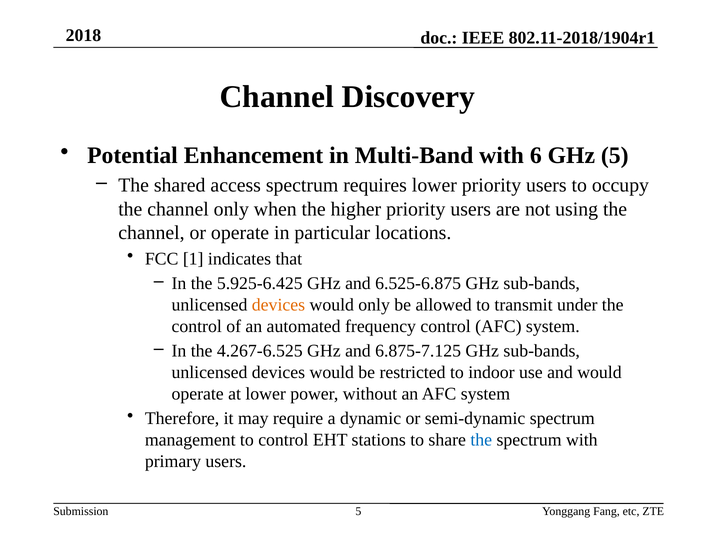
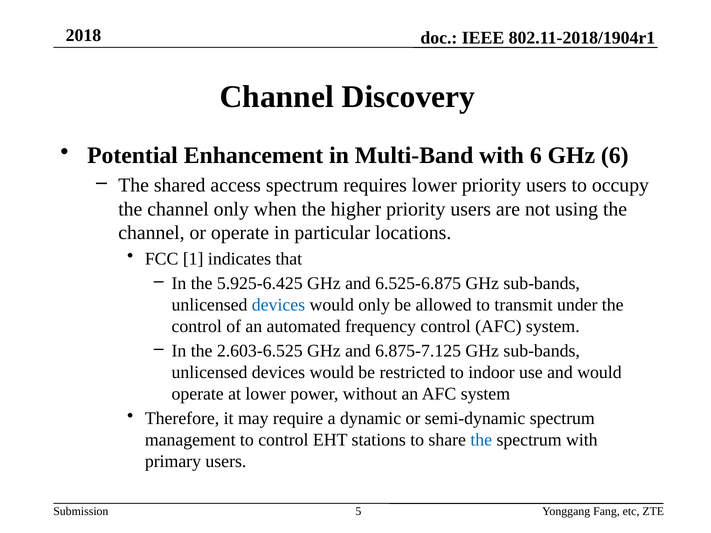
GHz 5: 5 -> 6
devices at (278, 305) colour: orange -> blue
4.267-6.525: 4.267-6.525 -> 2.603-6.525
